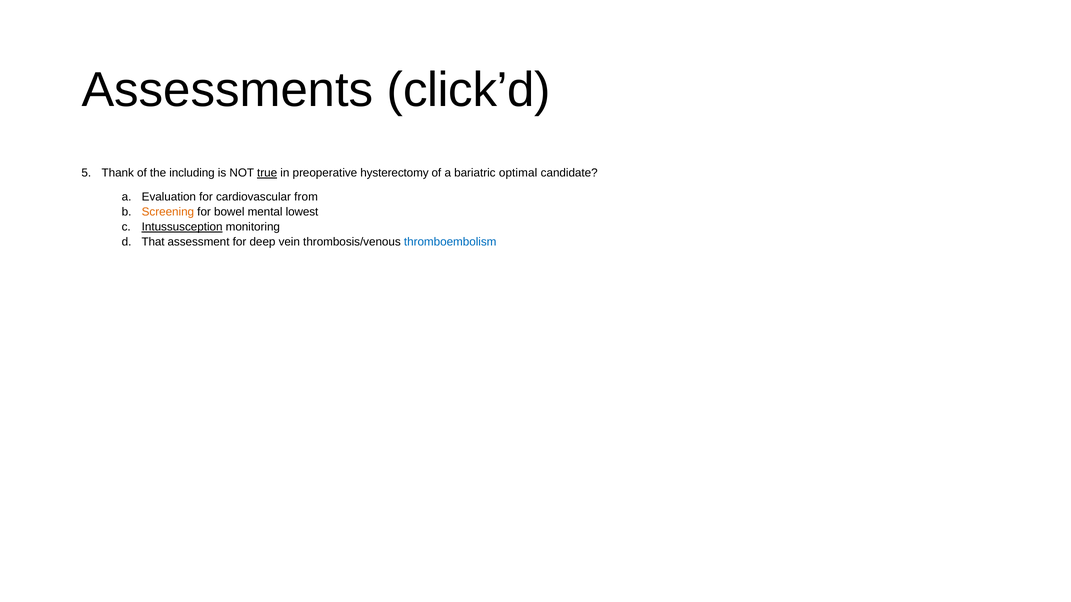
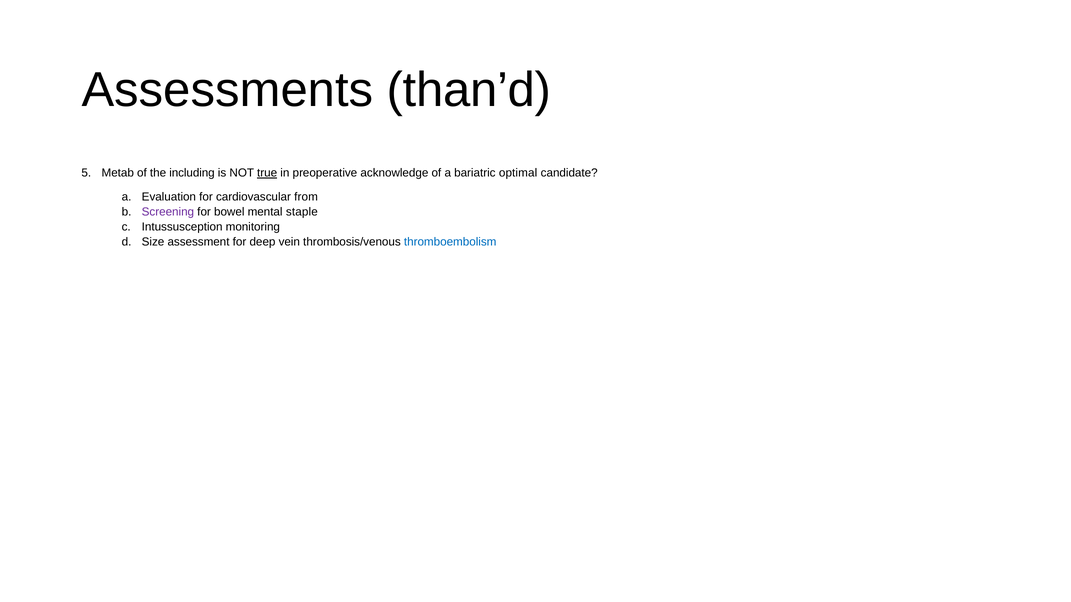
click’d: click’d -> than’d
Thank: Thank -> Metab
hysterectomy: hysterectomy -> acknowledge
Screening colour: orange -> purple
lowest: lowest -> staple
Intussusception underline: present -> none
That: That -> Size
